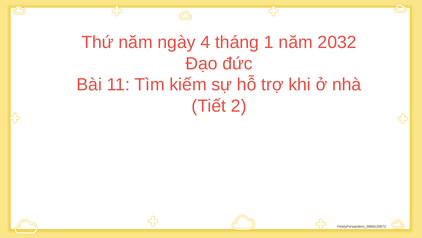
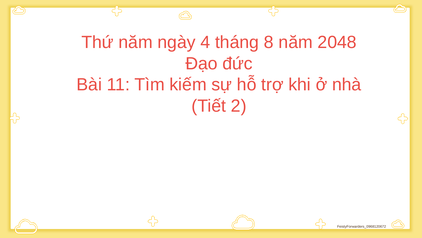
1: 1 -> 8
2032: 2032 -> 2048
